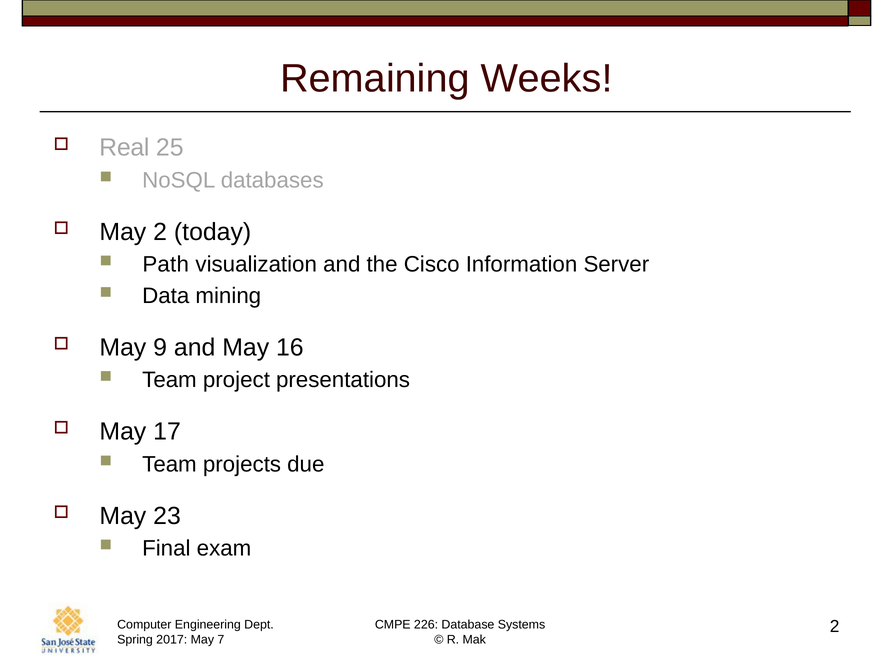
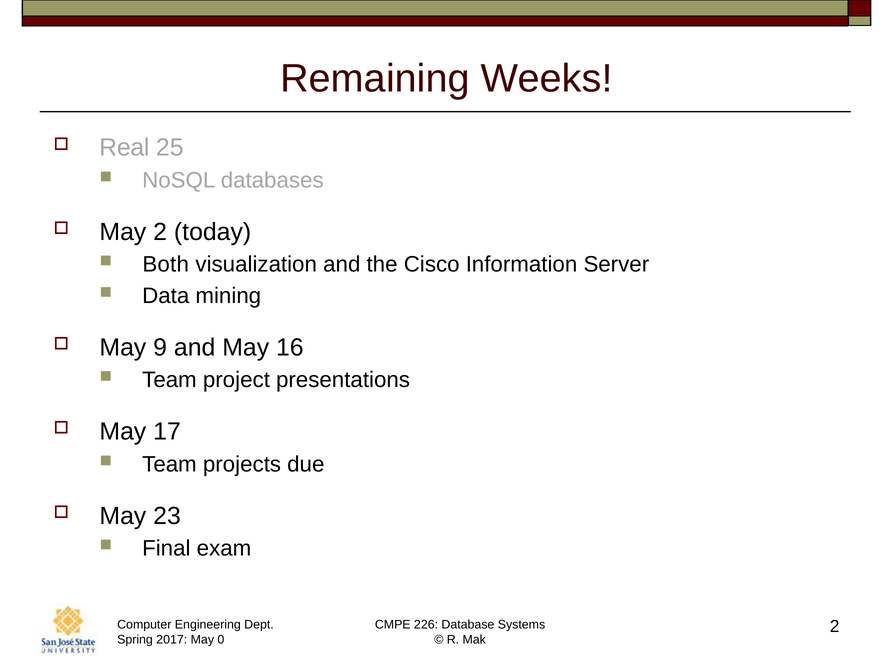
Path: Path -> Both
7: 7 -> 0
